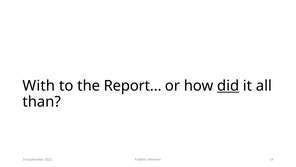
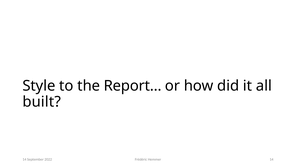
With: With -> Style
did underline: present -> none
than: than -> built
